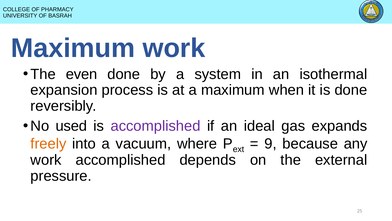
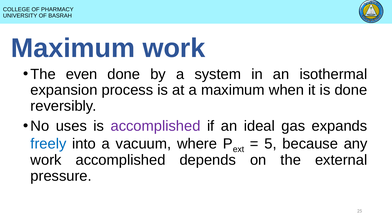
used: used -> uses
freely colour: orange -> blue
9: 9 -> 5
